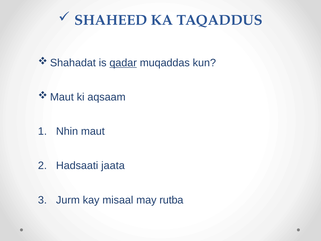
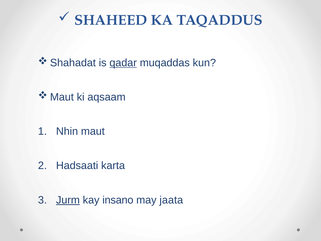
jaata: jaata -> karta
Jurm underline: none -> present
misaal: misaal -> insano
rutba: rutba -> jaata
